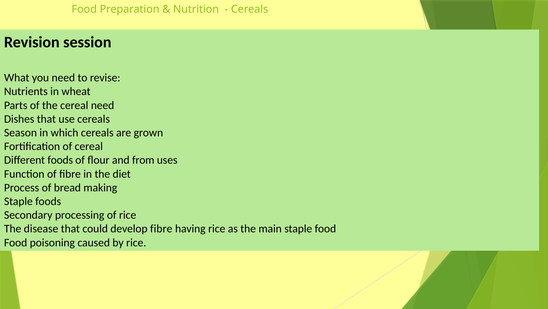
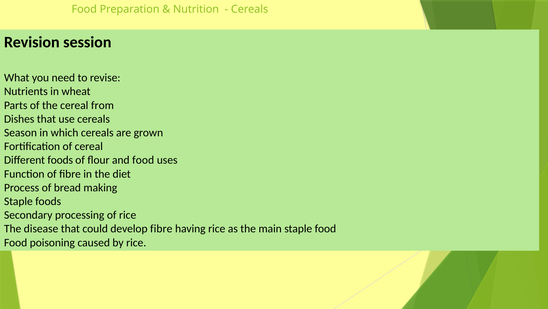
cereal need: need -> from
and from: from -> food
